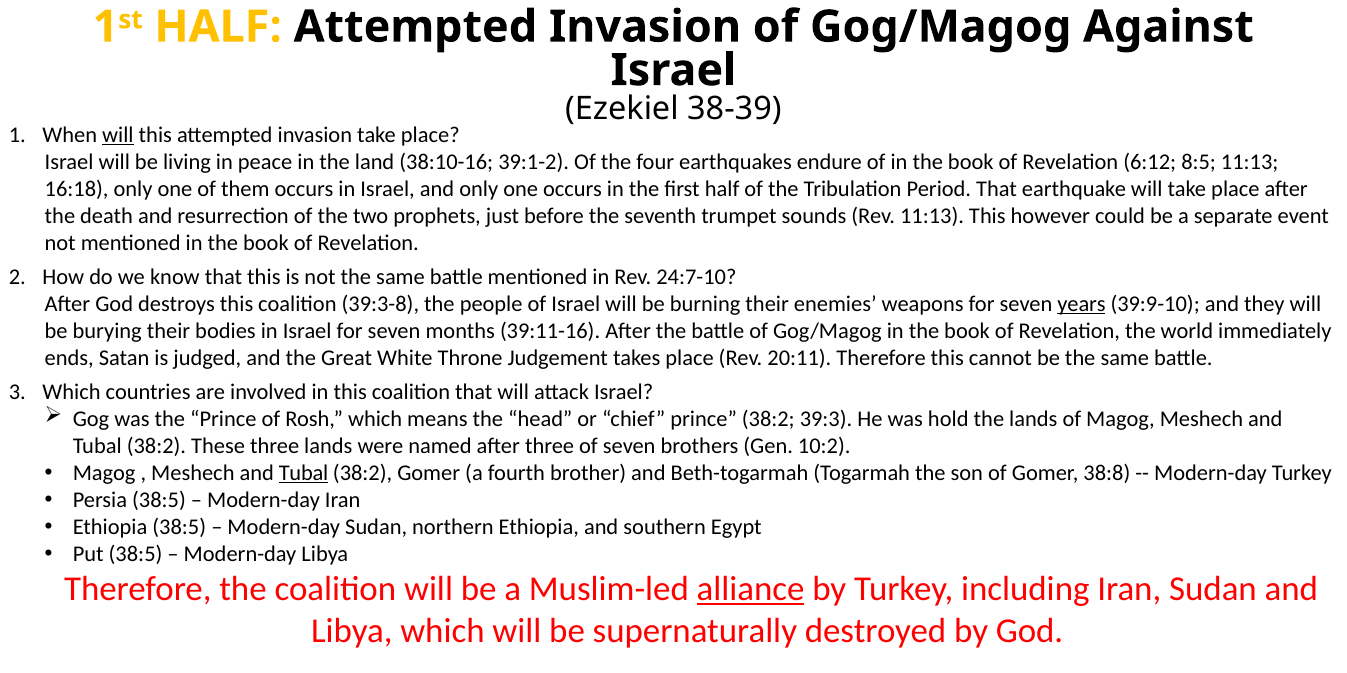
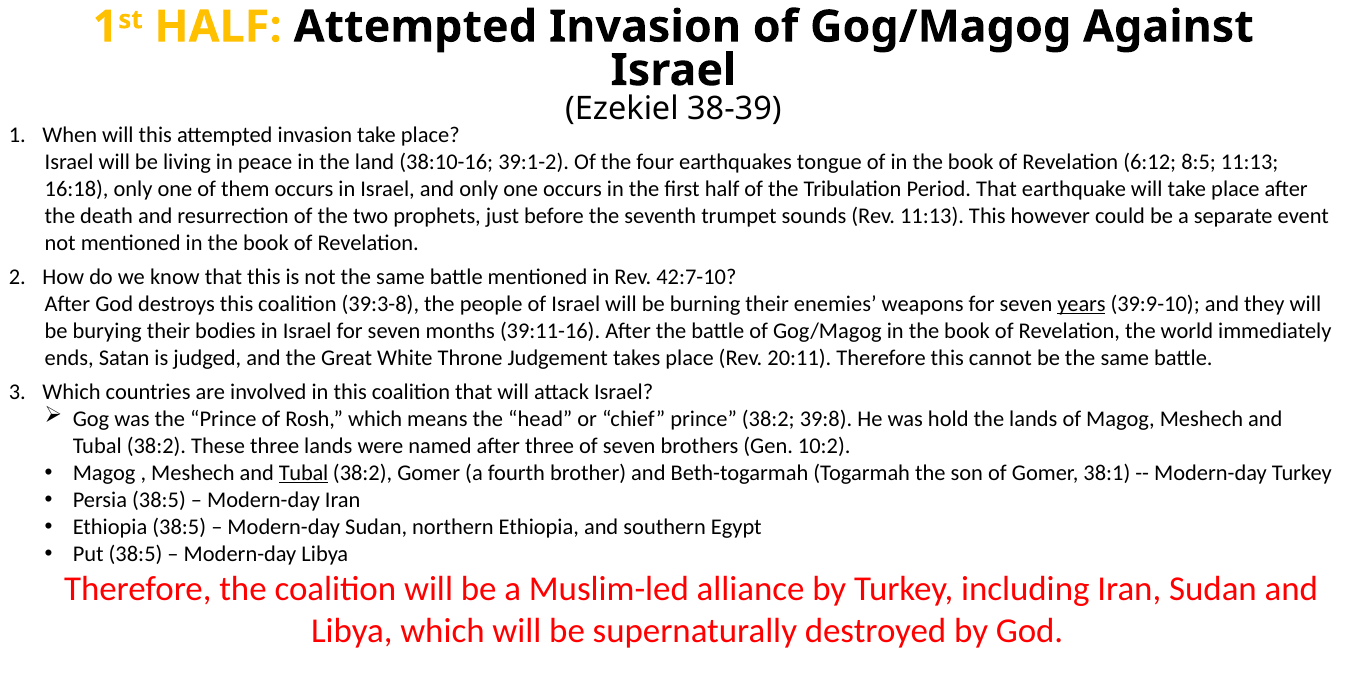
will at (118, 135) underline: present -> none
endure: endure -> tongue
24:7-10: 24:7-10 -> 42:7-10
39:3: 39:3 -> 39:8
38:8: 38:8 -> 38:1
alliance underline: present -> none
